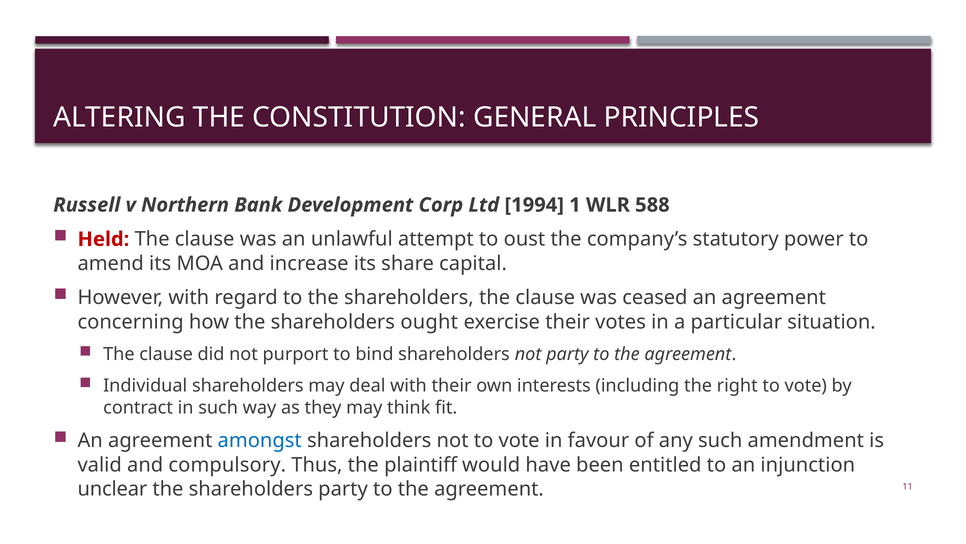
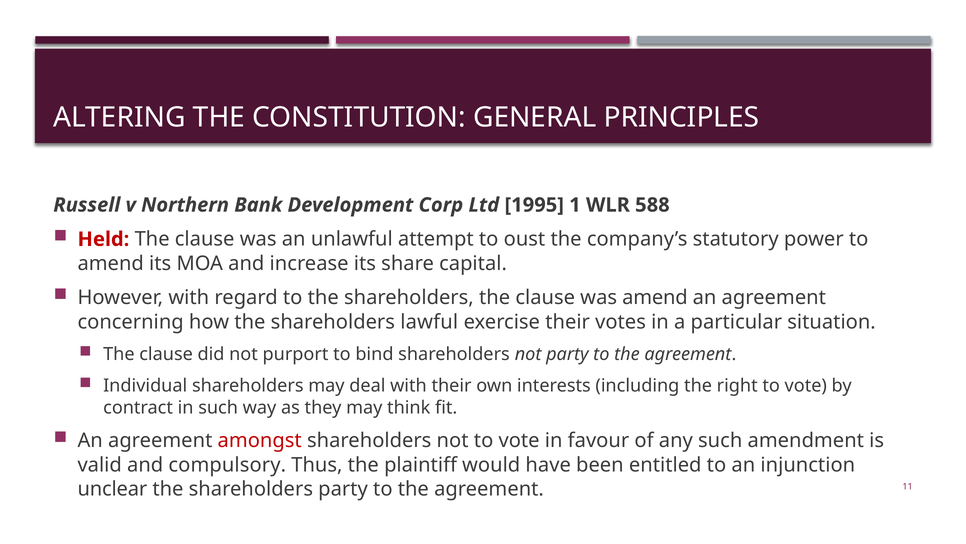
1994: 1994 -> 1995
was ceased: ceased -> amend
ought: ought -> lawful
amongst colour: blue -> red
